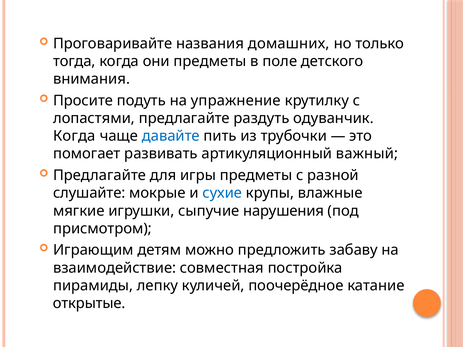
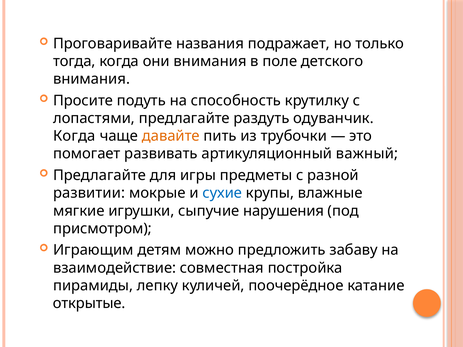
домашних: домашних -> подражает
они предметы: предметы -> внимания
упражнение: упражнение -> способность
давайте colour: blue -> orange
слушайте: слушайте -> развитии
